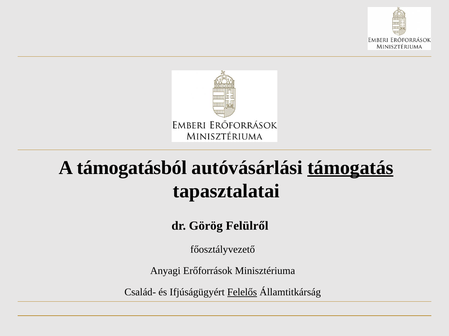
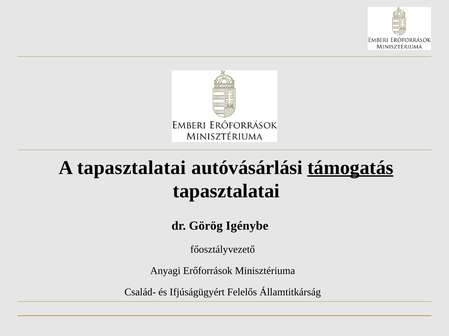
A támogatásból: támogatásból -> tapasztalatai
Felülről: Felülről -> Igénybe
Felelős underline: present -> none
